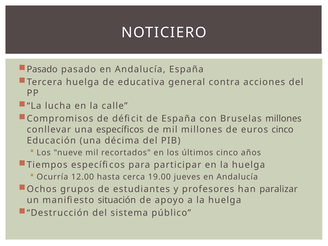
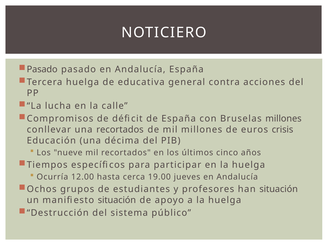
una específicos: específicos -> recortados
euros cinco: cinco -> crisis
han paralizar: paralizar -> situación
